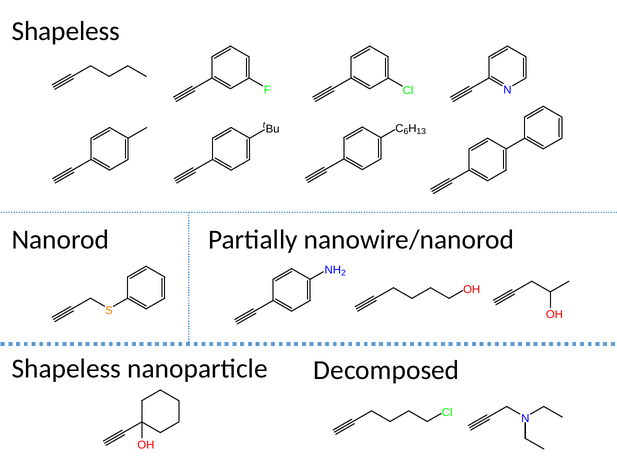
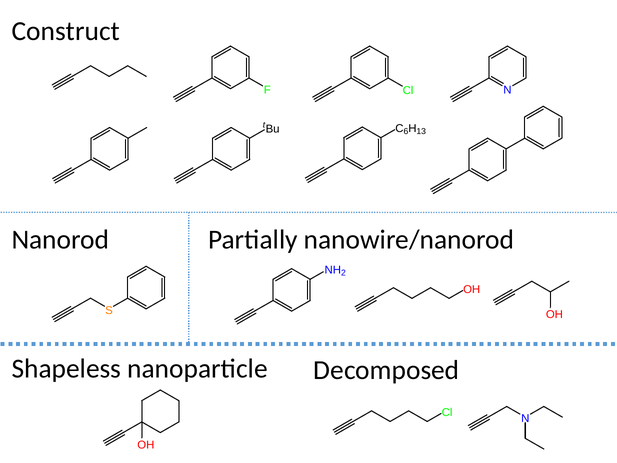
Shapeless at (66, 31): Shapeless -> Construct
